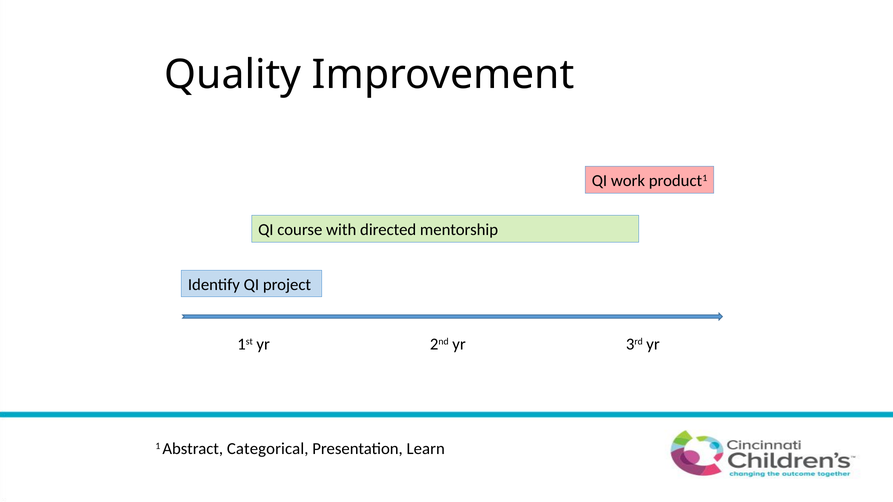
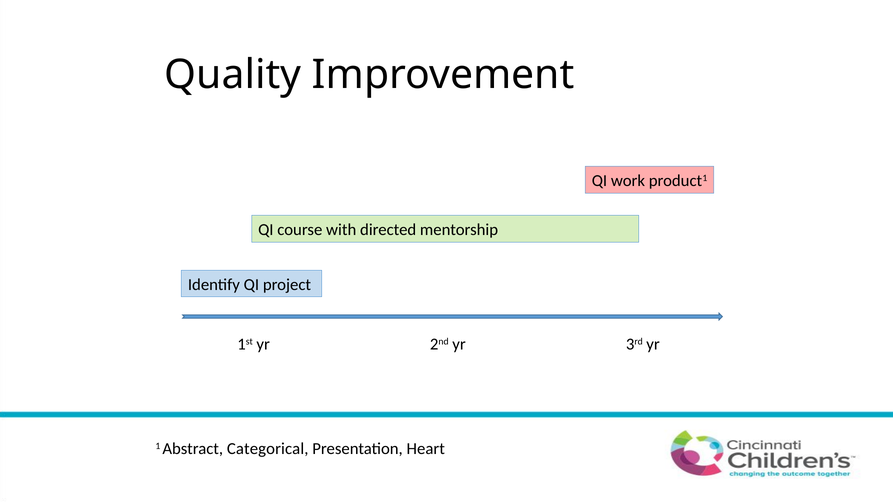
Learn: Learn -> Heart
